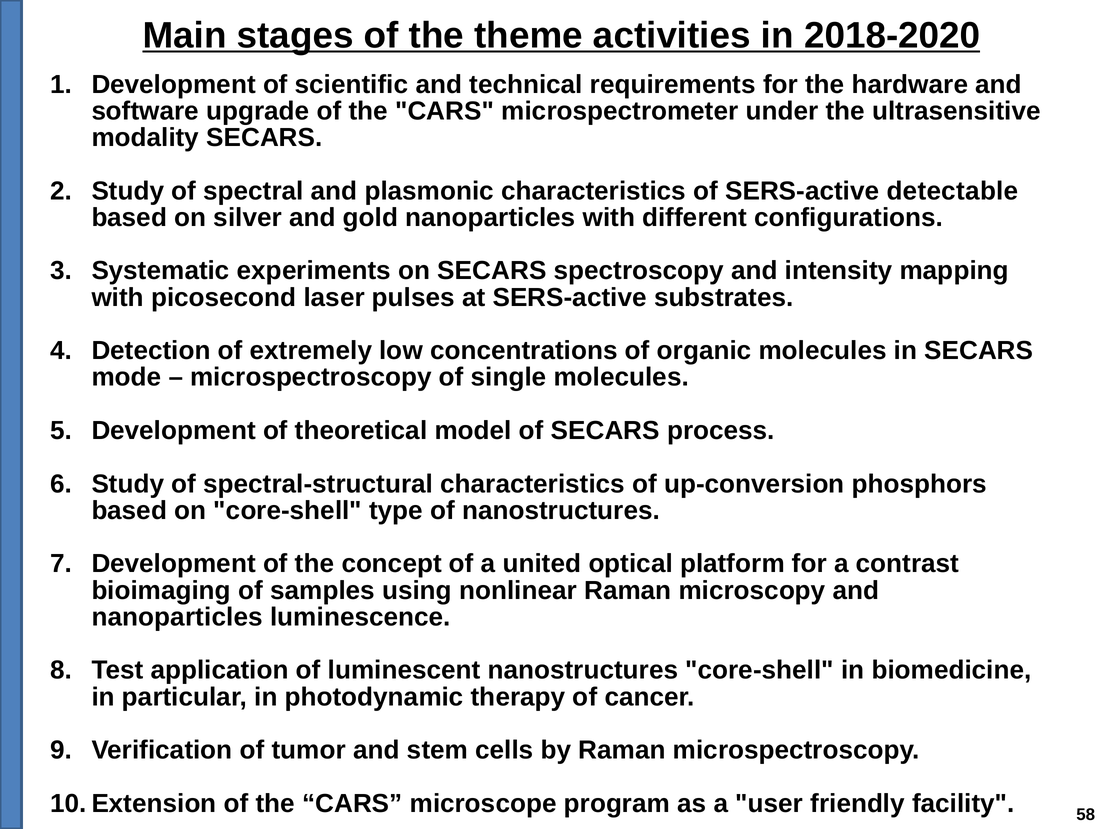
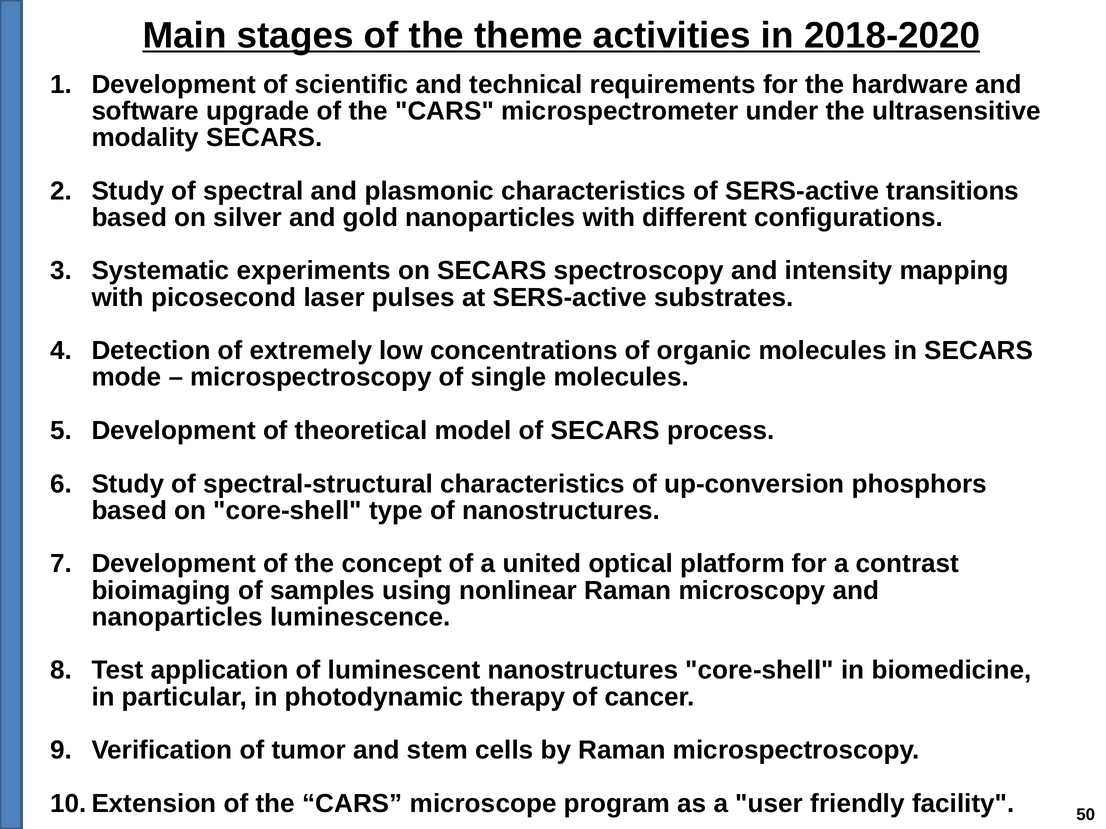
detectable: detectable -> transitions
58: 58 -> 50
